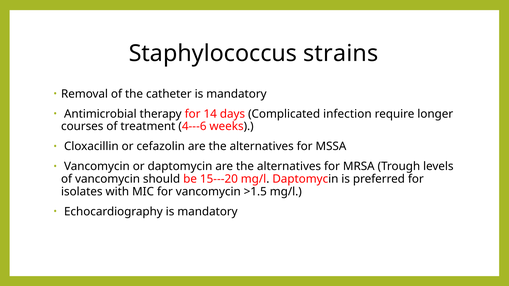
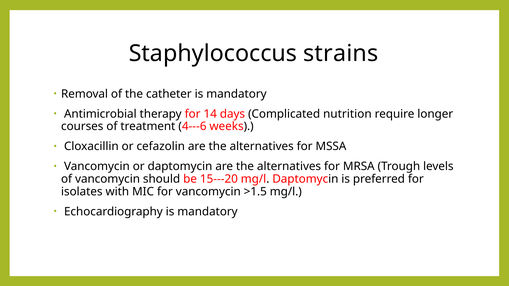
infection: infection -> nutrition
